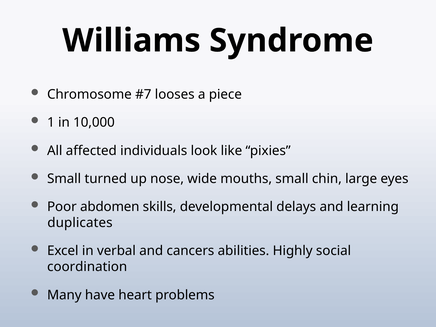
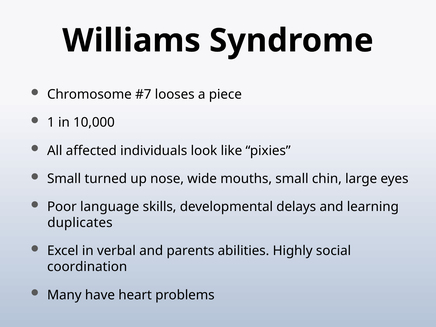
abdomen: abdomen -> language
cancers: cancers -> parents
